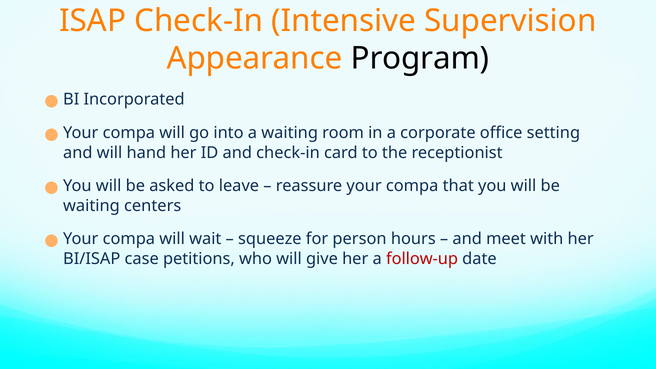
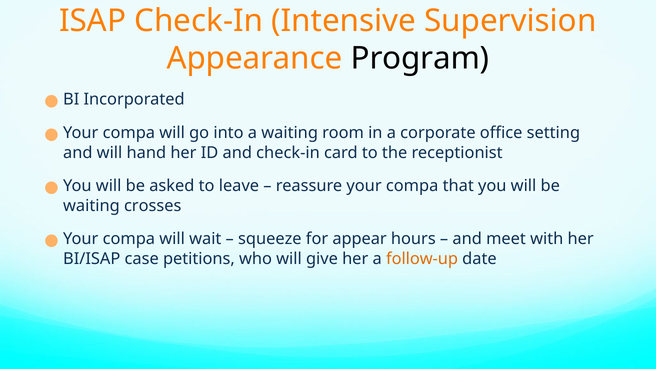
centers: centers -> crosses
person: person -> appear
follow-up colour: red -> orange
